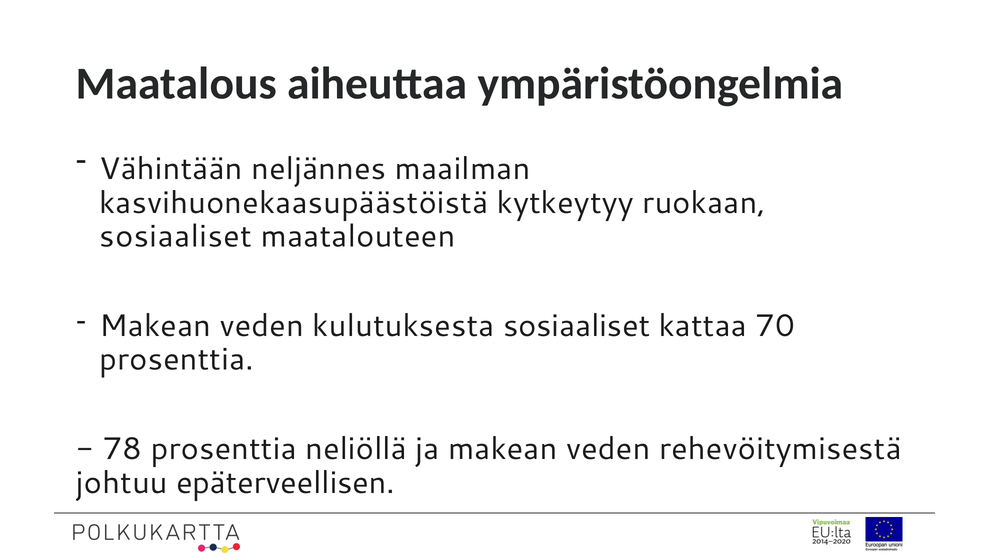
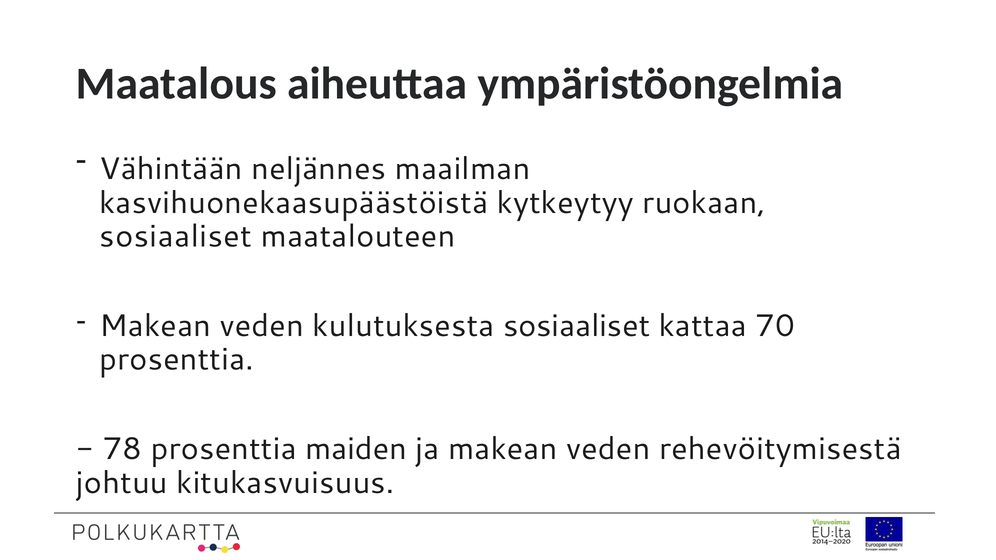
neliöllä: neliöllä -> maiden
epäterveellisen: epäterveellisen -> kitukasvuisuus
